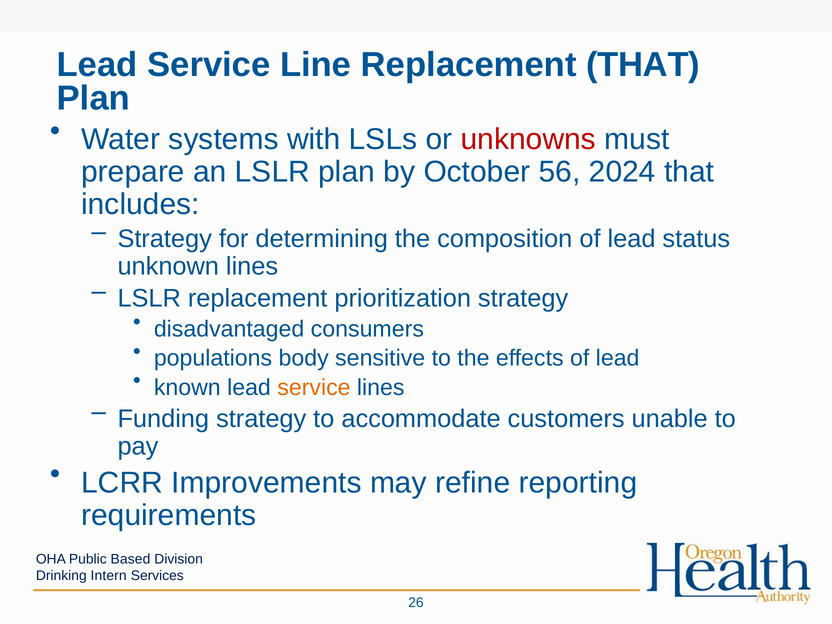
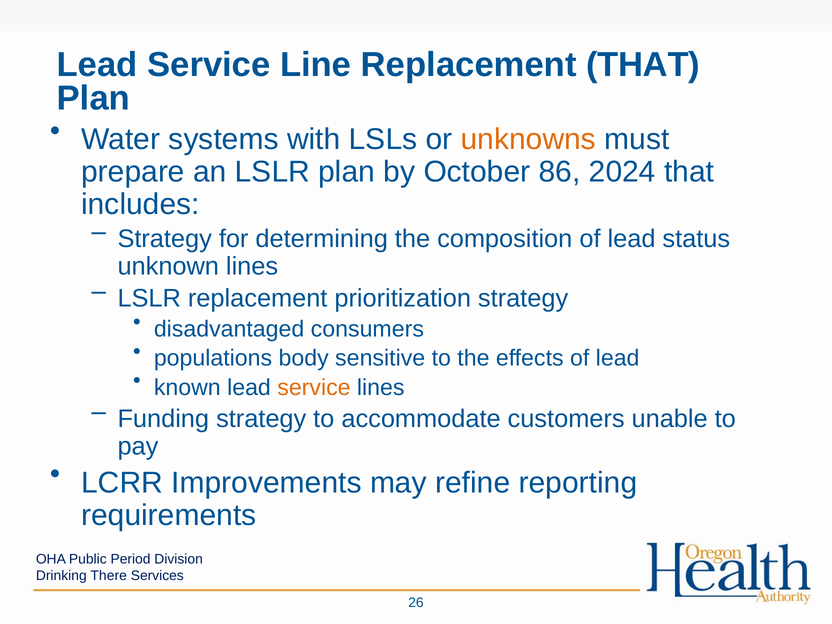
unknowns colour: red -> orange
56: 56 -> 86
Based: Based -> Period
Intern: Intern -> There
